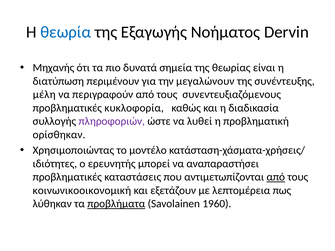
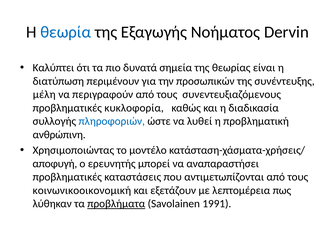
Μηχανής: Μηχανής -> Καλύπτει
μεγαλώνουν: μεγαλώνουν -> προσωπικών
πληροφοριών colour: purple -> blue
ορίσθηκαν: ορίσθηκαν -> ανθρώπινη
ιδιότητες: ιδιότητες -> αποφυγή
από at (276, 177) underline: present -> none
1960: 1960 -> 1991
